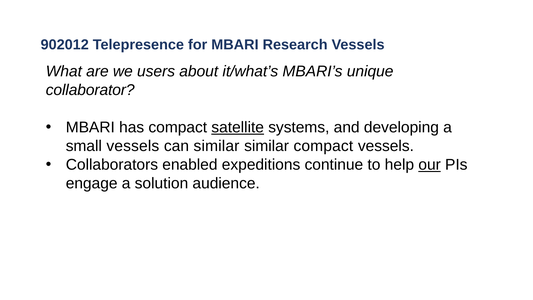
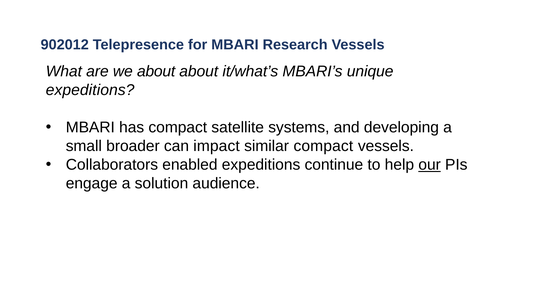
we users: users -> about
collaborator at (90, 90): collaborator -> expeditions
satellite underline: present -> none
small vessels: vessels -> broader
can similar: similar -> impact
